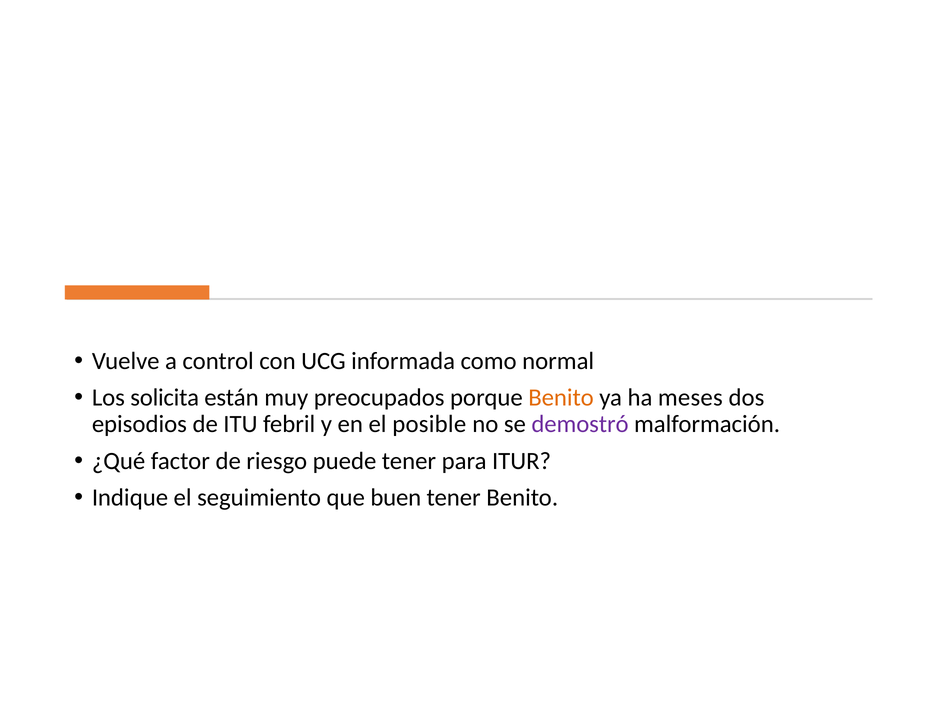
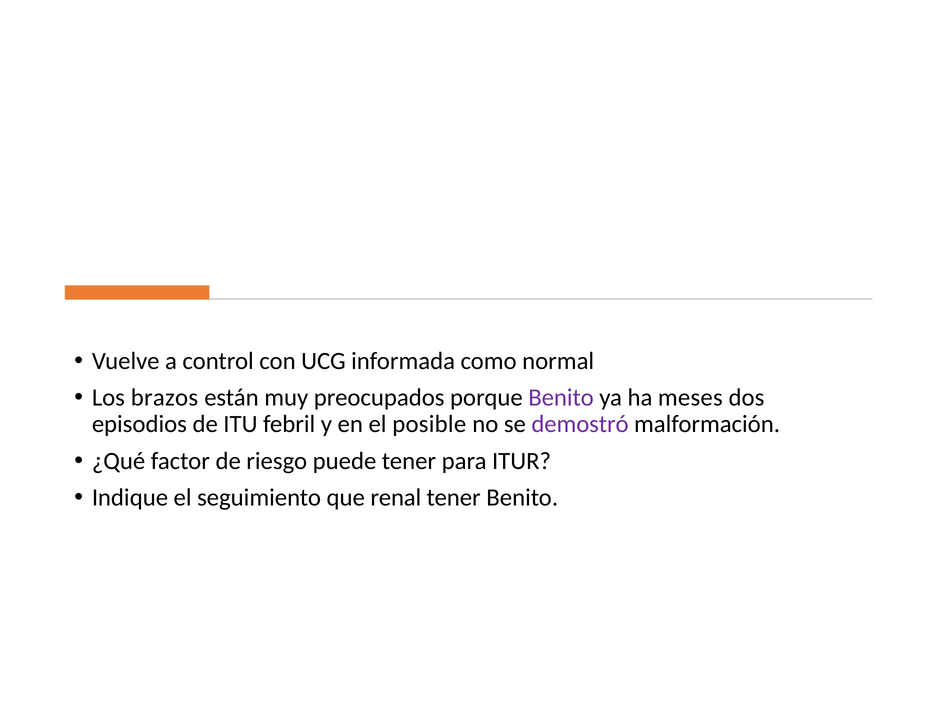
solicita: solicita -> brazos
Benito at (561, 398) colour: orange -> purple
buen: buen -> renal
